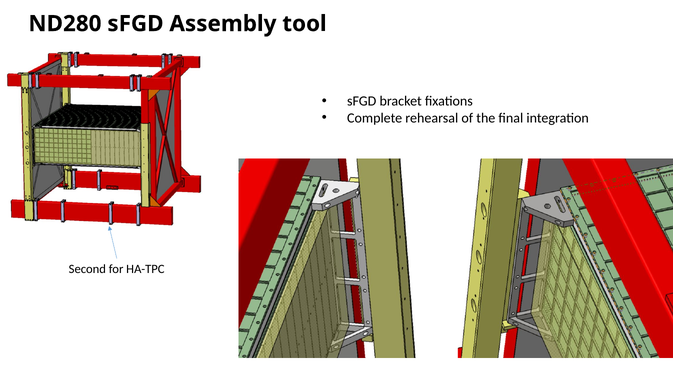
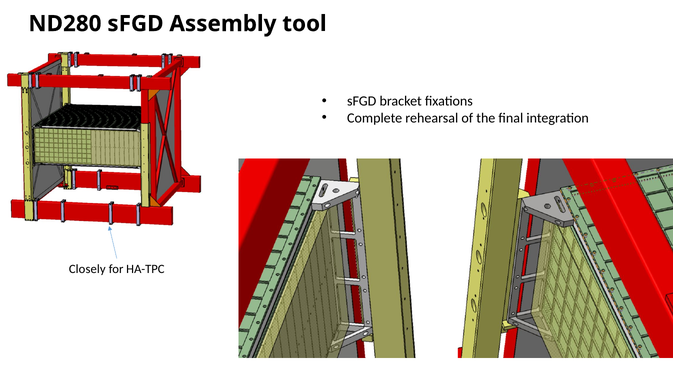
Second: Second -> Closely
